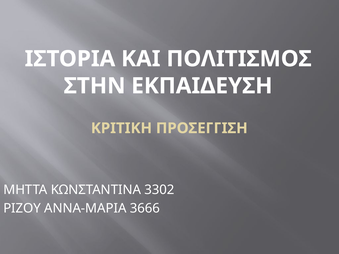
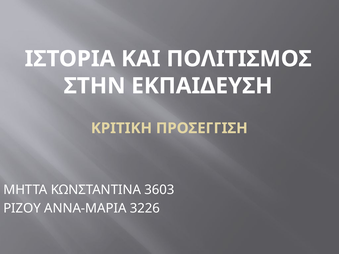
3302: 3302 -> 3603
3666: 3666 -> 3226
